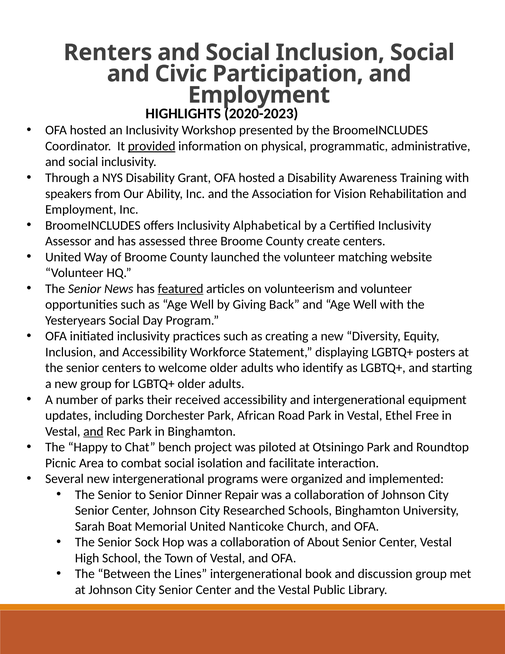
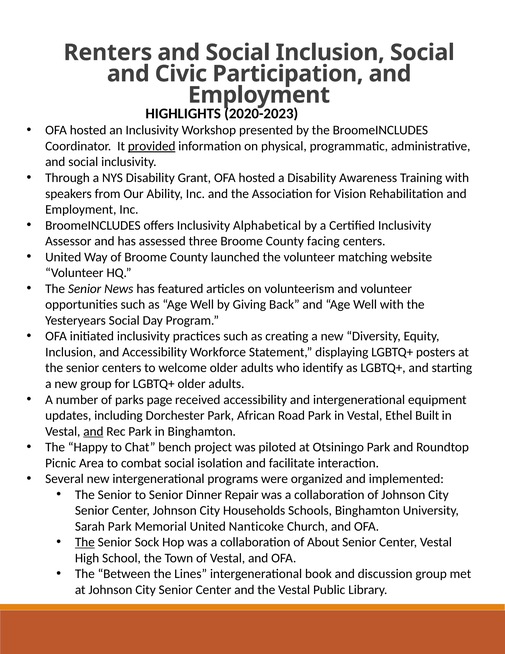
create: create -> facing
featured underline: present -> none
their: their -> page
Free: Free -> Built
Researched: Researched -> Households
Sarah Boat: Boat -> Park
The at (85, 542) underline: none -> present
